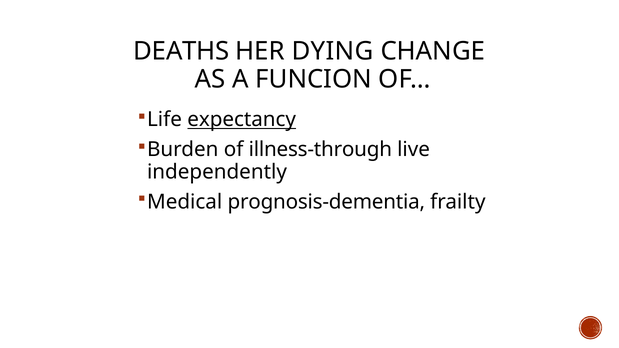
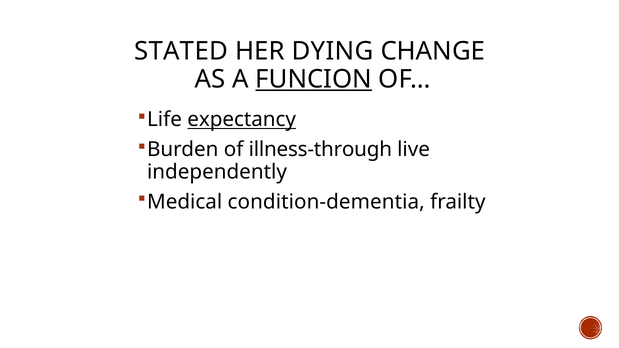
DEATHS: DEATHS -> STATED
FUNCION underline: none -> present
prognosis-dementia: prognosis-dementia -> condition-dementia
